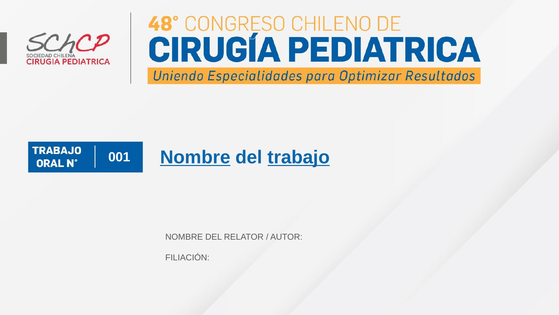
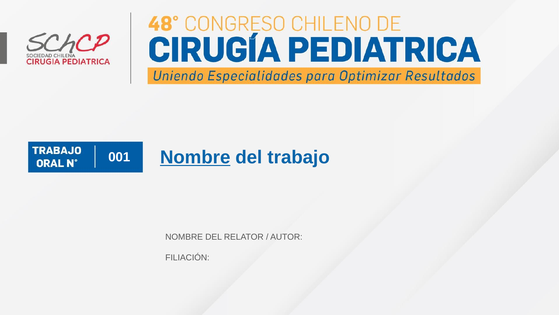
trabajo underline: present -> none
